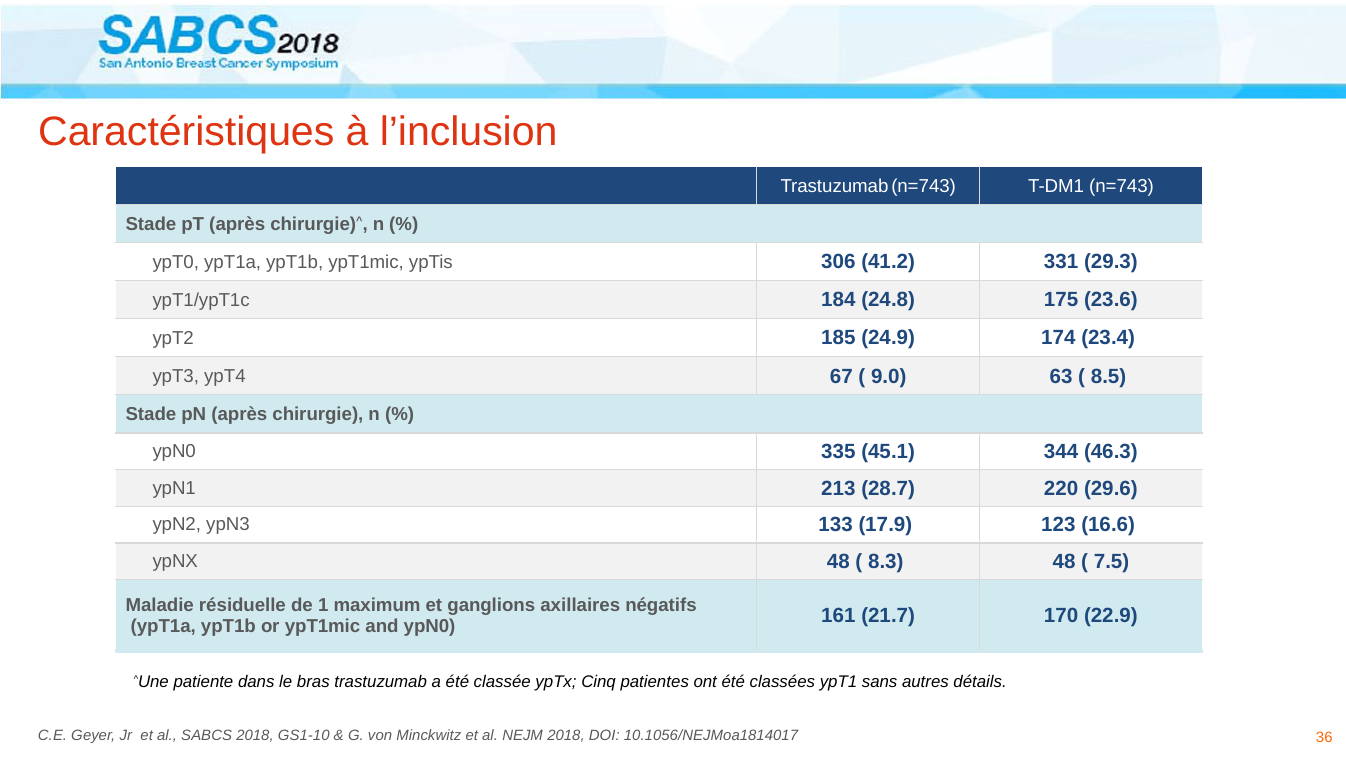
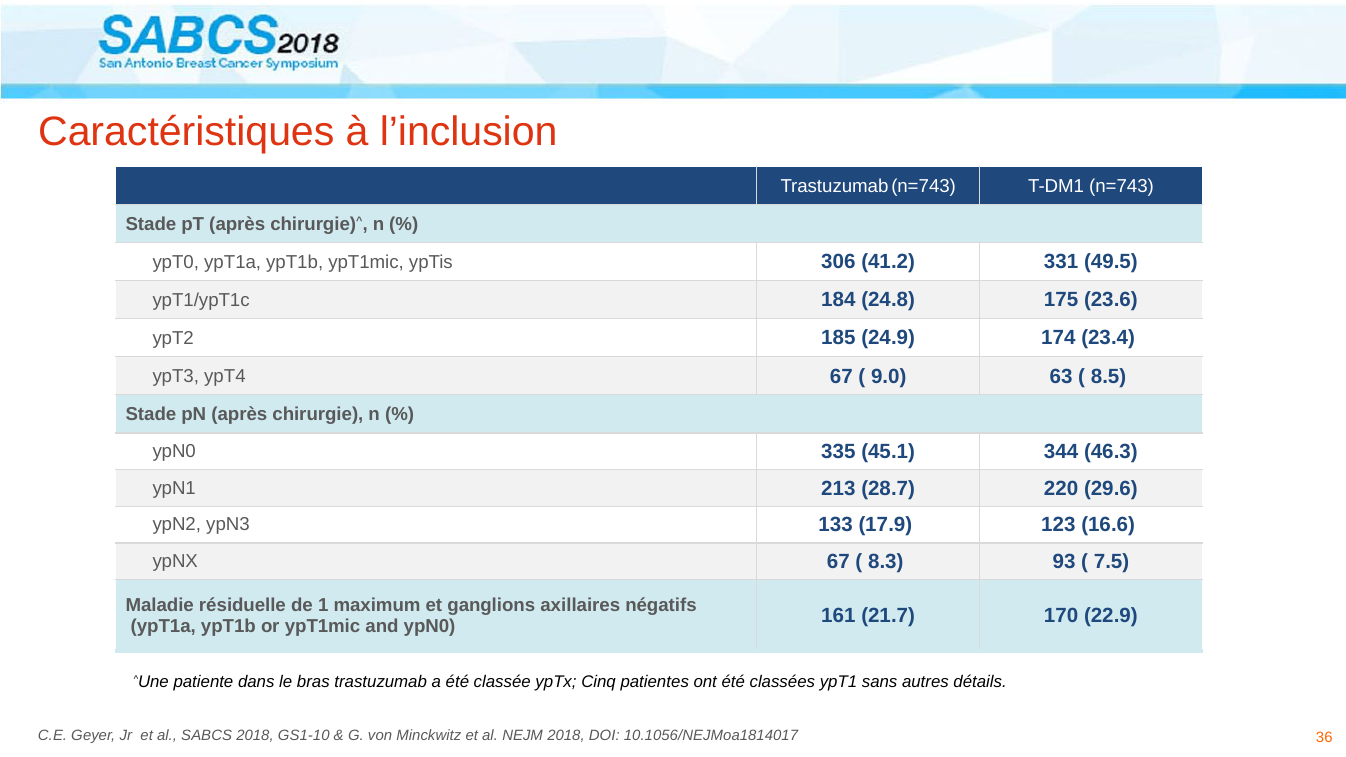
29.3: 29.3 -> 49.5
ypNX 48: 48 -> 67
8.3 48: 48 -> 93
